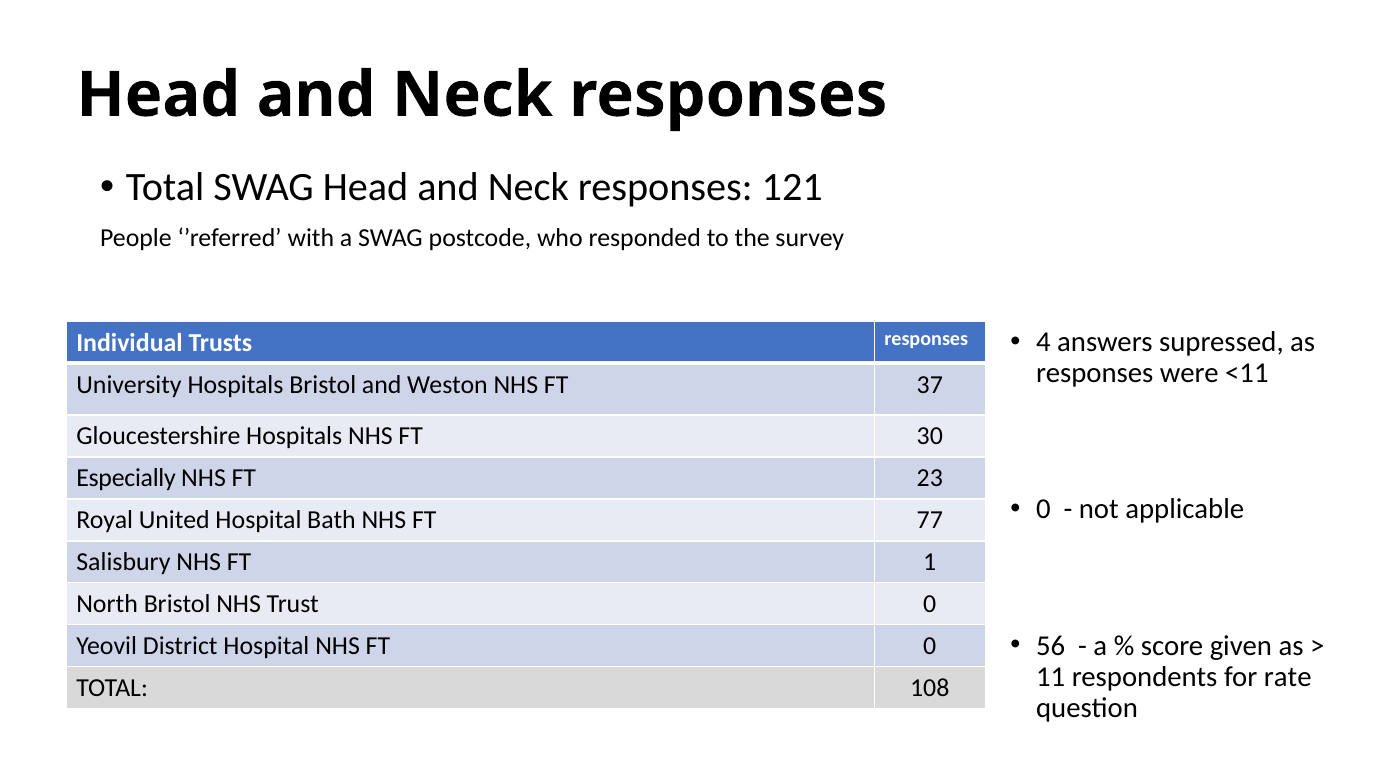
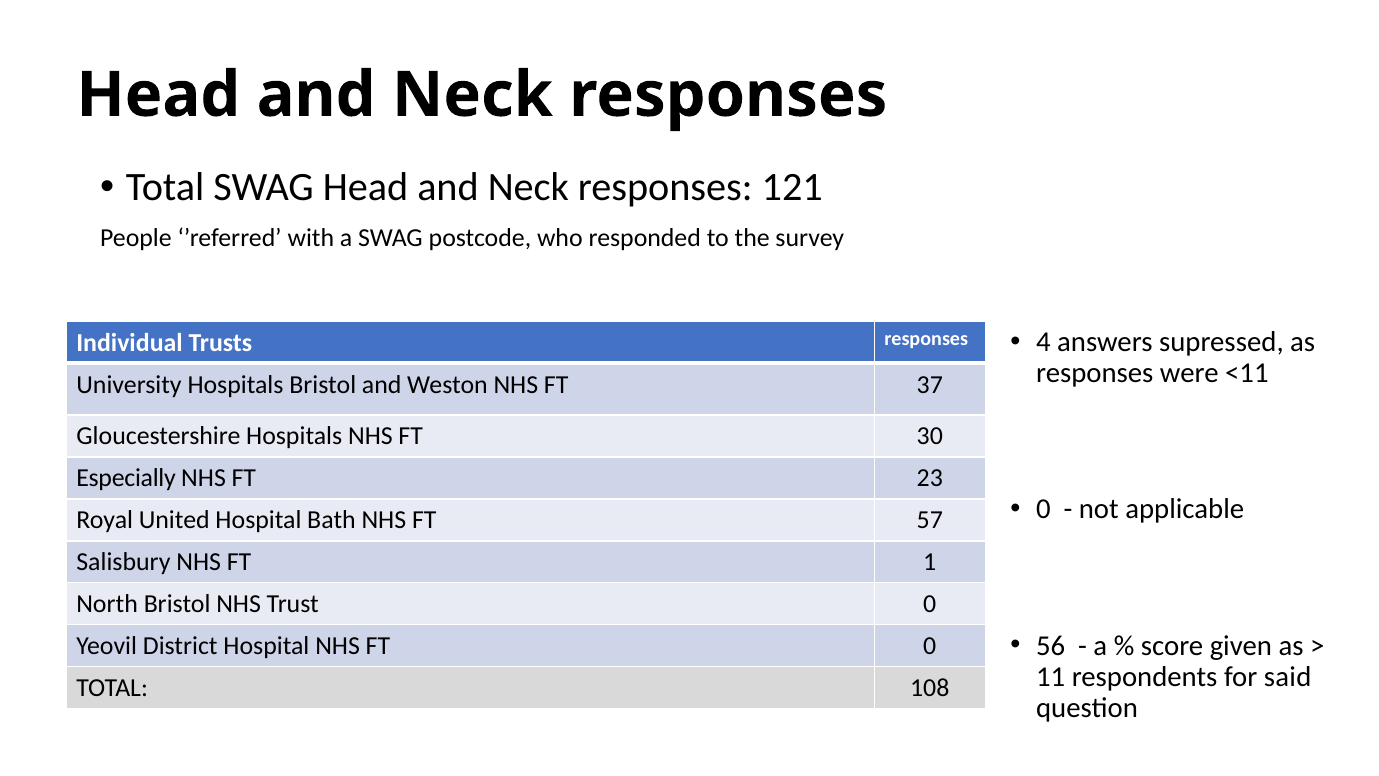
77: 77 -> 57
rate: rate -> said
